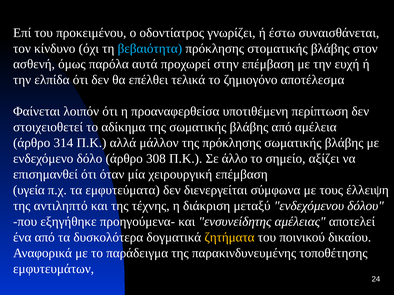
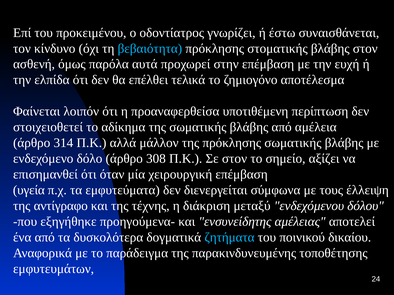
Σε άλλο: άλλο -> στον
αντιληπτό: αντιληπτό -> αντίγραφο
ζητήματα colour: yellow -> light blue
